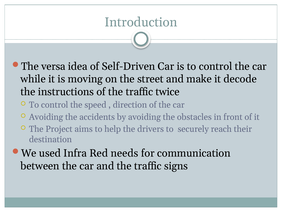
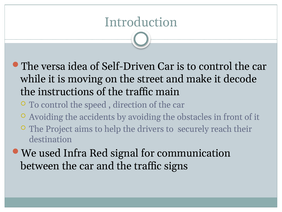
twice: twice -> main
needs: needs -> signal
